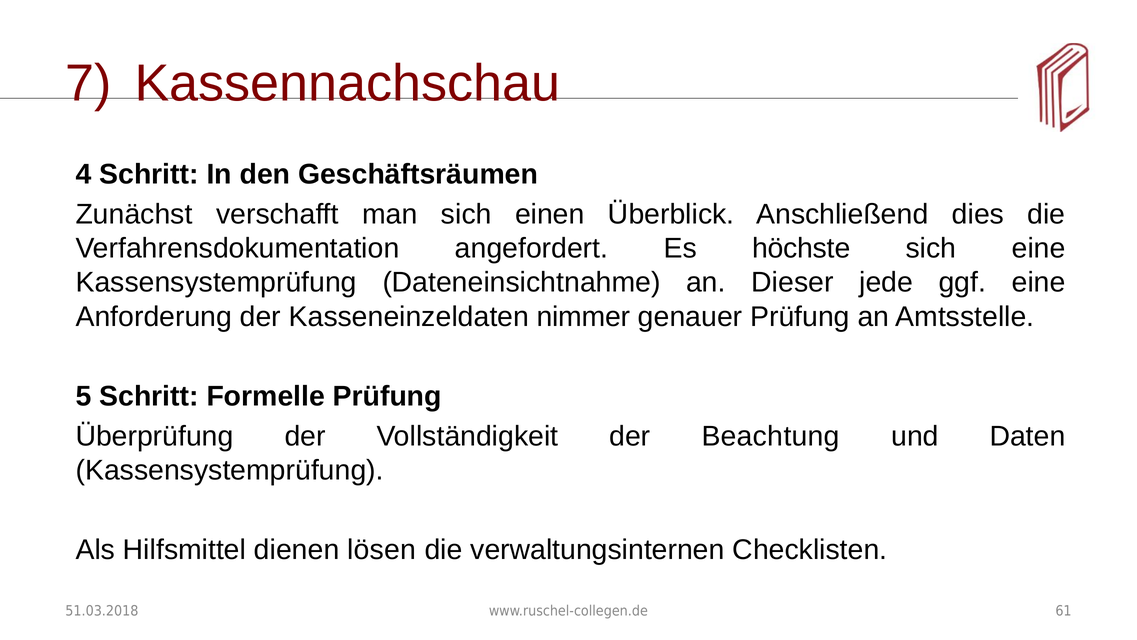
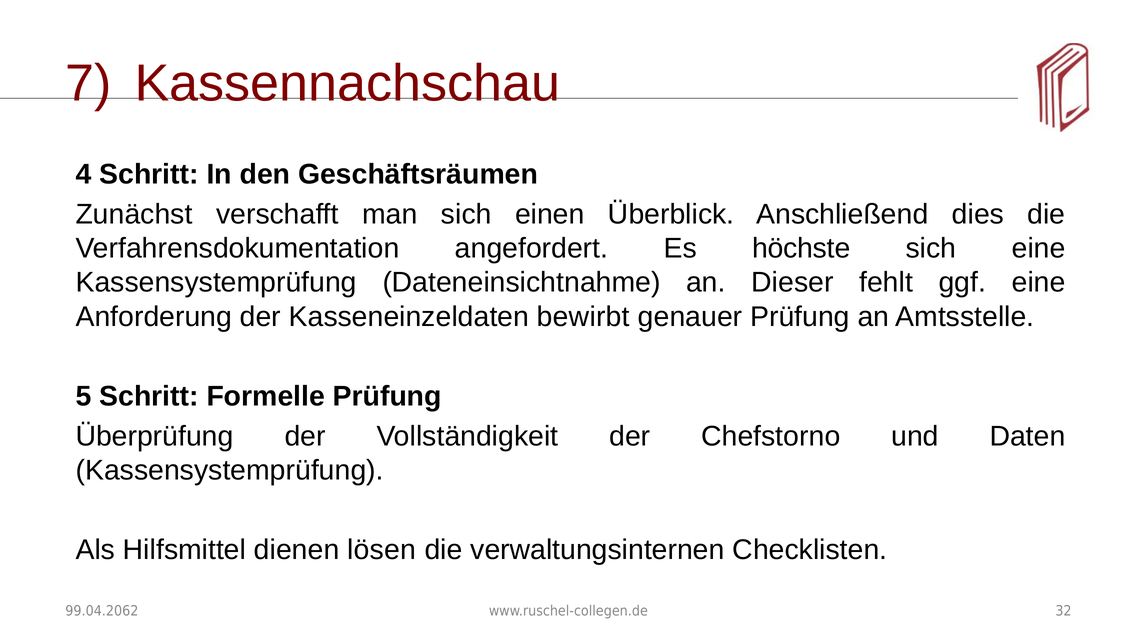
jede: jede -> fehlt
nimmer: nimmer -> bewirbt
Beachtung: Beachtung -> Chefstorno
51.03.2018: 51.03.2018 -> 99.04.2062
61: 61 -> 32
